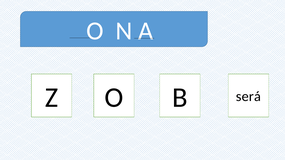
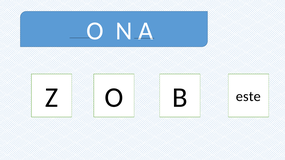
será: será -> este
